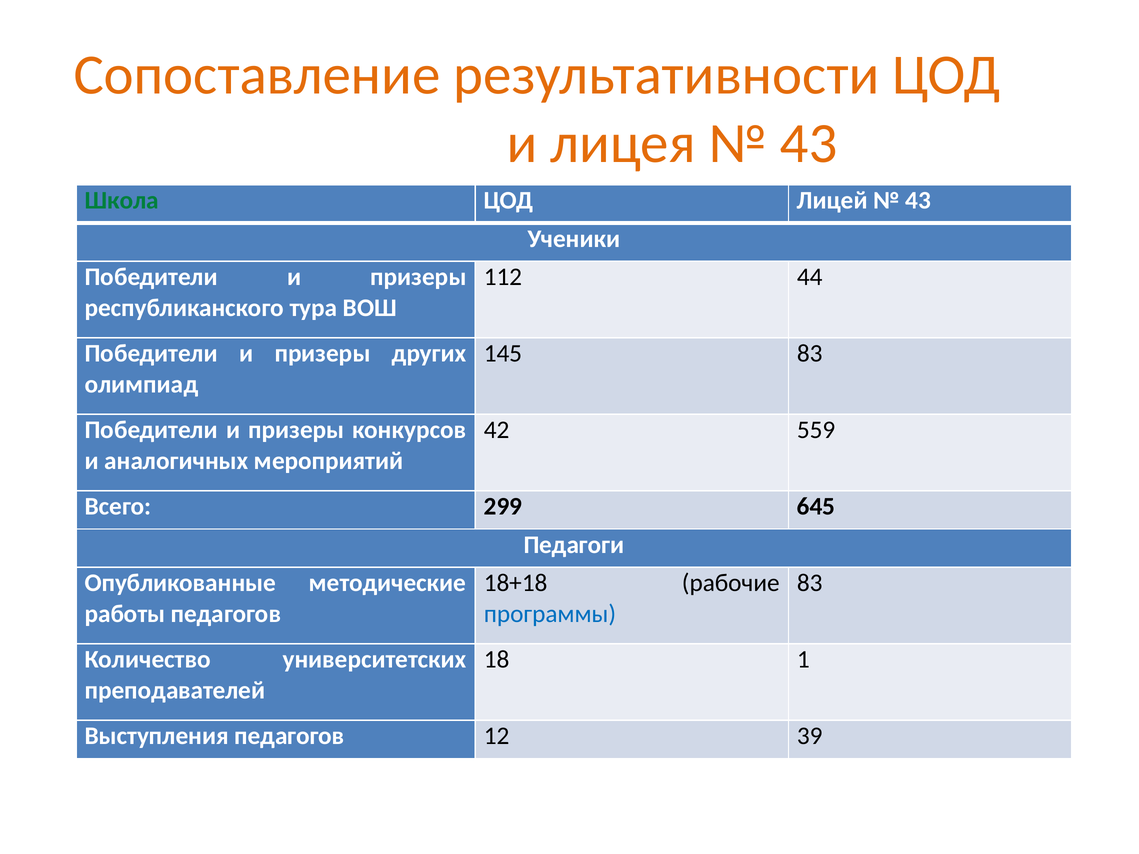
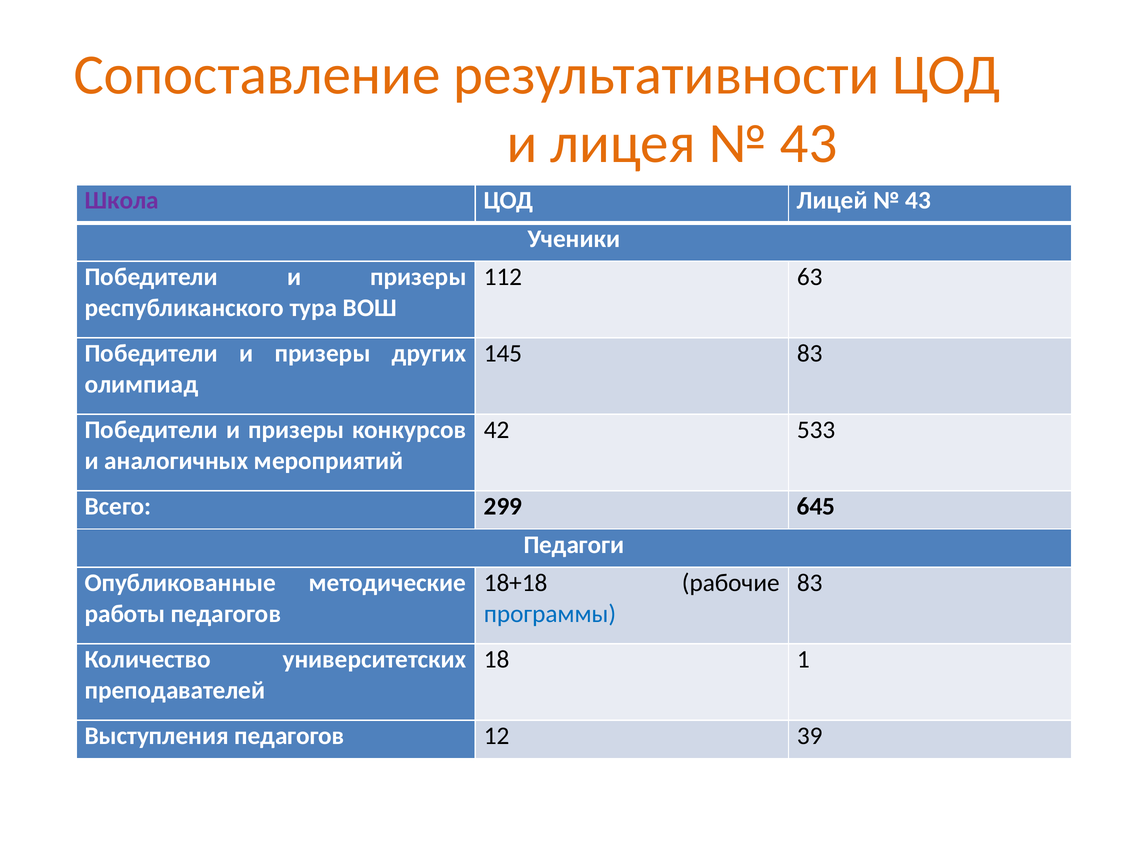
Школа colour: green -> purple
44: 44 -> 63
559: 559 -> 533
